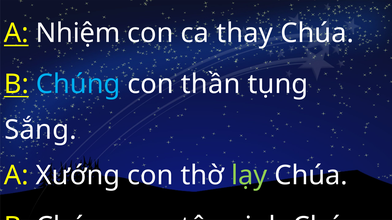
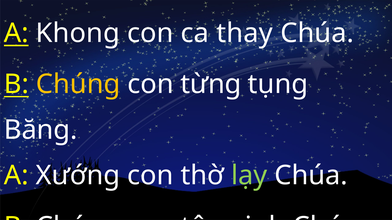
Nhiệm: Nhiệm -> Khong
Chúng at (78, 84) colour: light blue -> yellow
thần: thần -> từng
Sắng: Sắng -> Băng
